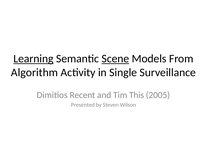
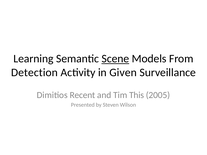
Learning underline: present -> none
Algorithm: Algorithm -> Detection
Single: Single -> Given
